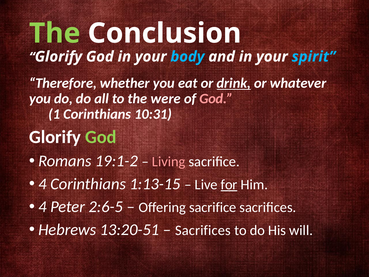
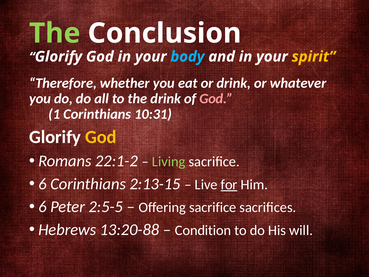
spirit colour: light blue -> yellow
drink at (234, 83) underline: present -> none
the were: were -> drink
God at (101, 137) colour: light green -> yellow
19:1-2: 19:1-2 -> 22:1-2
Living colour: pink -> light green
4 at (42, 184): 4 -> 6
1:13-15: 1:13-15 -> 2:13-15
4 at (42, 207): 4 -> 6
2:6-5: 2:6-5 -> 2:5-5
13:20-51: 13:20-51 -> 13:20-88
Sacrifices at (203, 230): Sacrifices -> Condition
